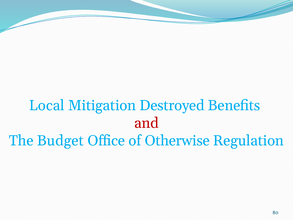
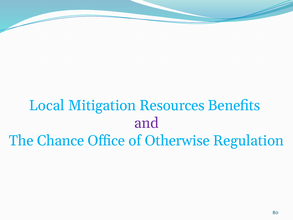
Destroyed: Destroyed -> Resources
and colour: red -> purple
Budget: Budget -> Chance
